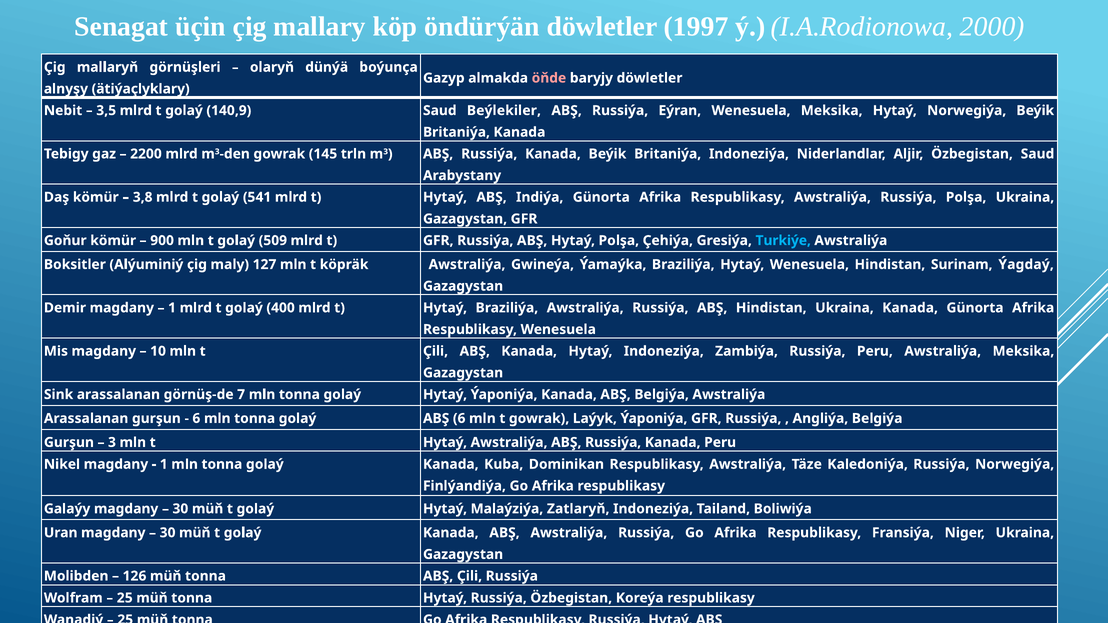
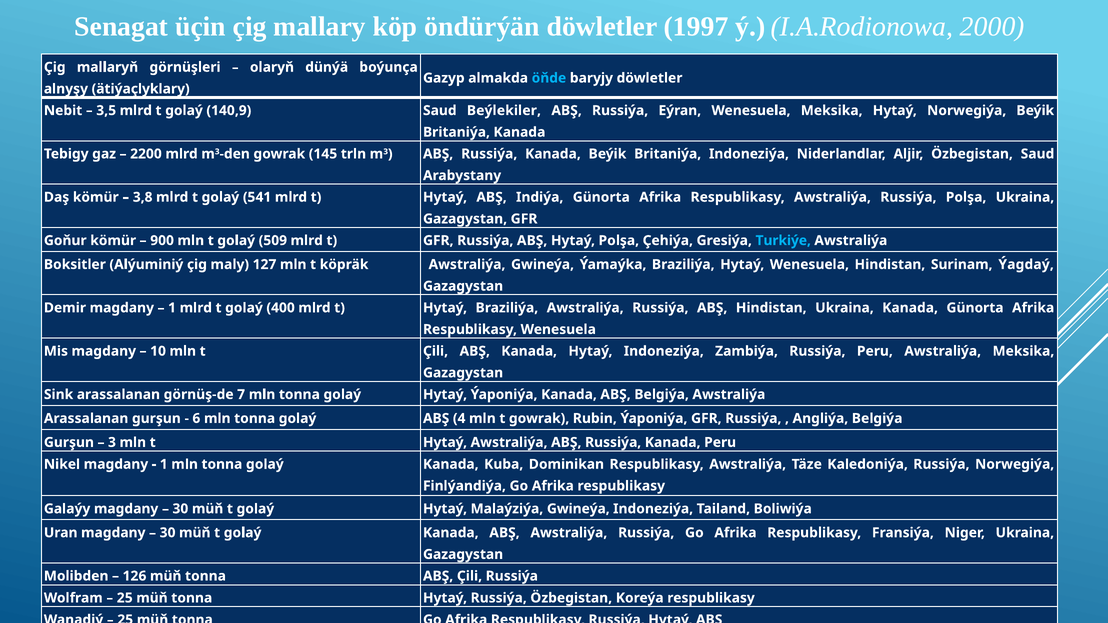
öňde colour: pink -> light blue
ABŞ 6: 6 -> 4
Laýyk: Laýyk -> Rubin
Malaýziýa Zatlaryň: Zatlaryň -> Gwineýa
